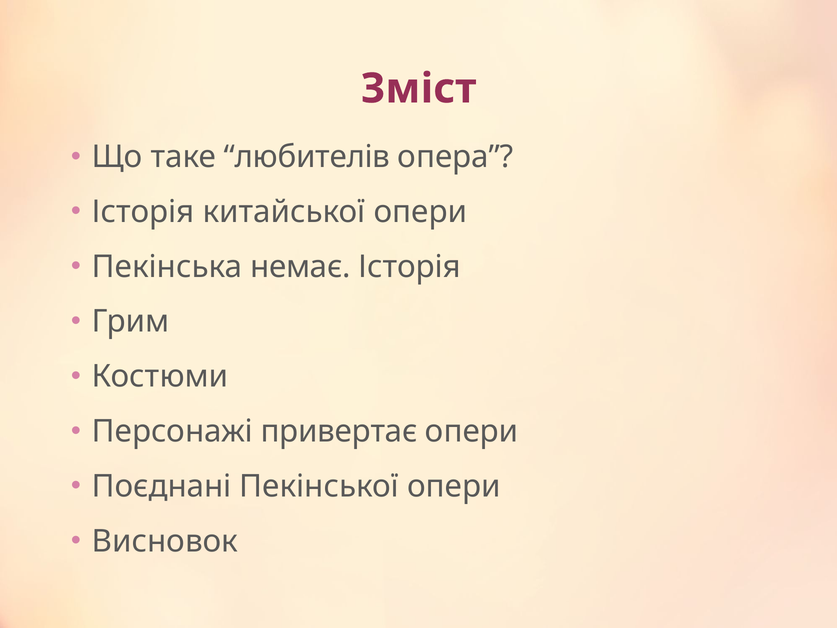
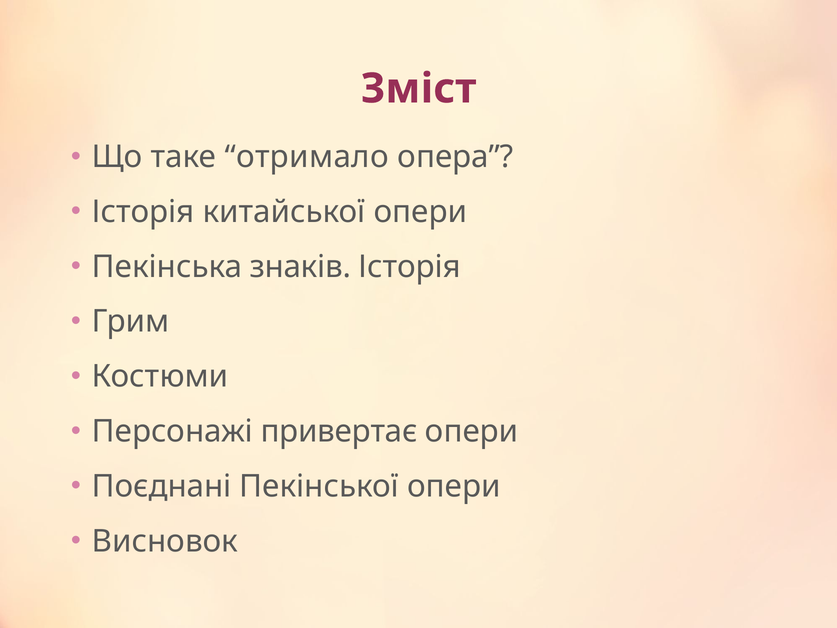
любителів: любителів -> отримало
немає: немає -> знаків
